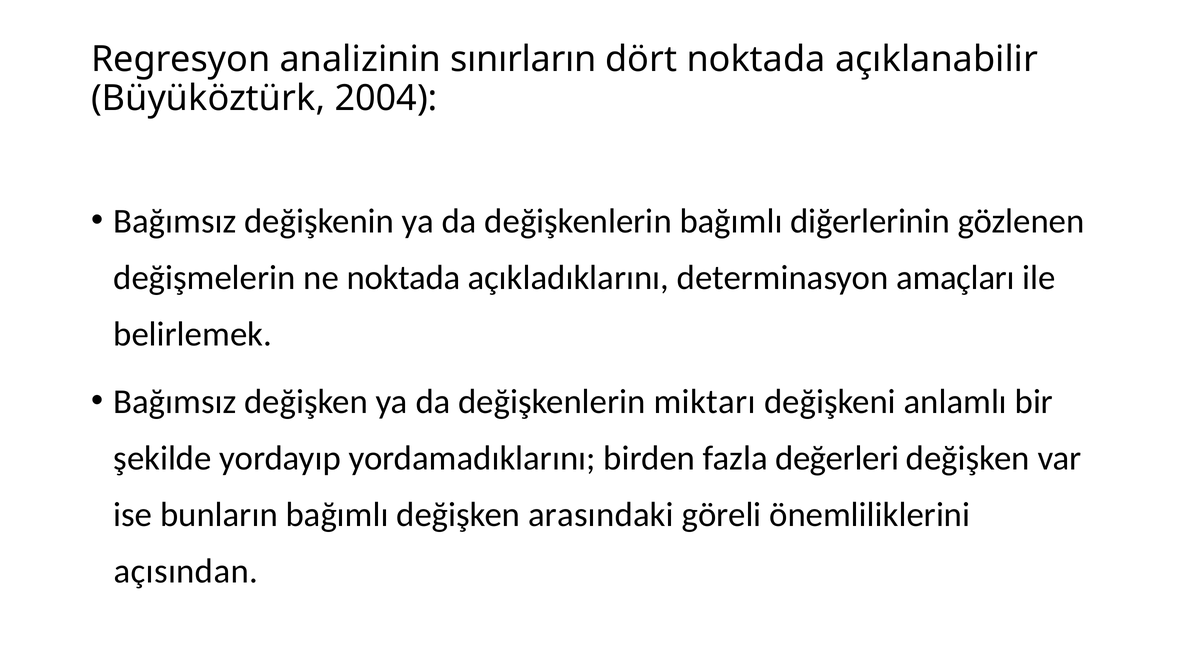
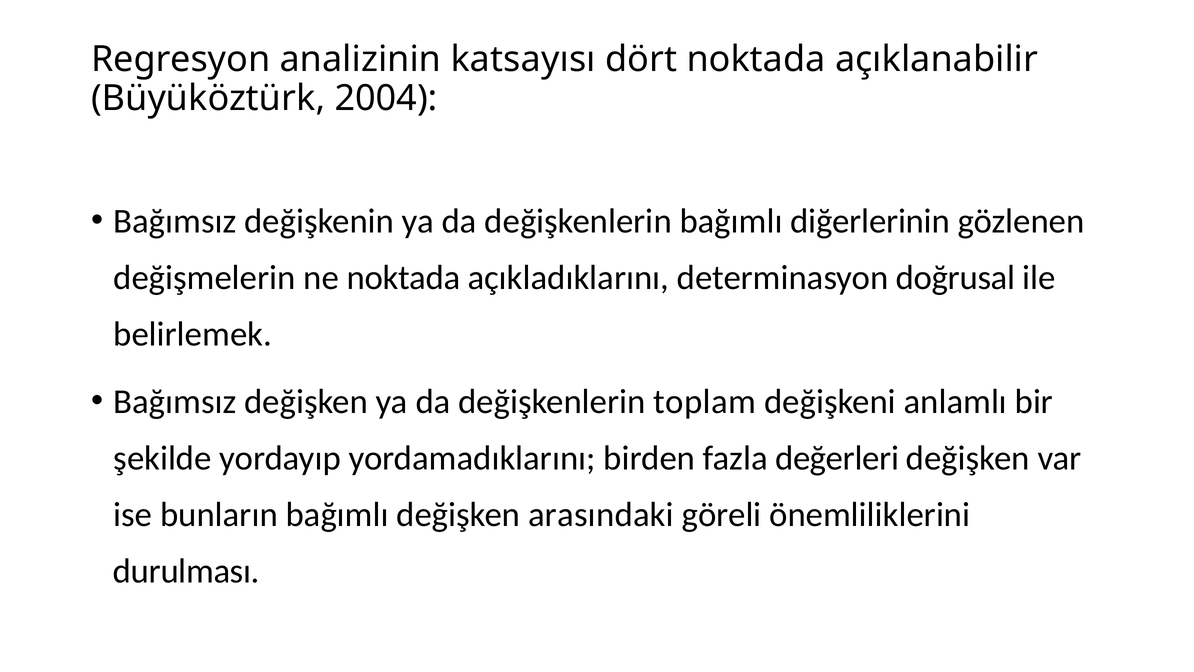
sınırların: sınırların -> katsayısı
amaçları: amaçları -> doğrusal
miktarı: miktarı -> toplam
açısından: açısından -> durulması
